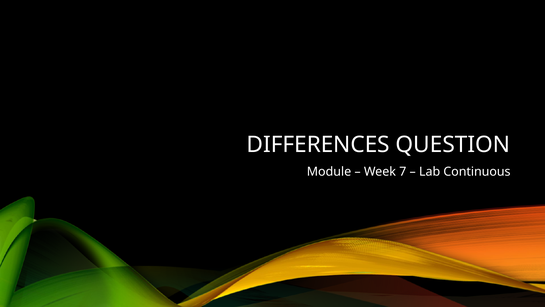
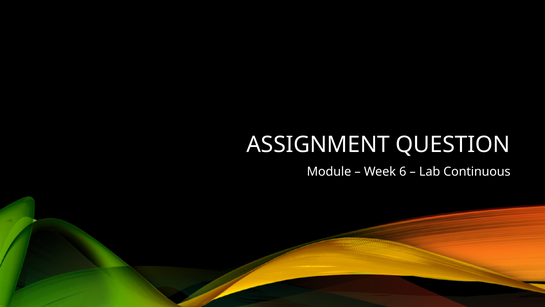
DIFFERENCES: DIFFERENCES -> ASSIGNMENT
7: 7 -> 6
